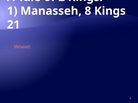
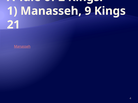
8: 8 -> 9
